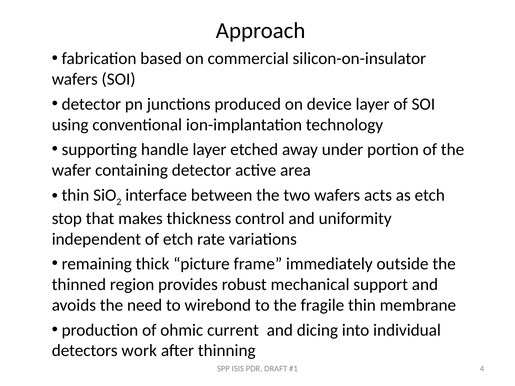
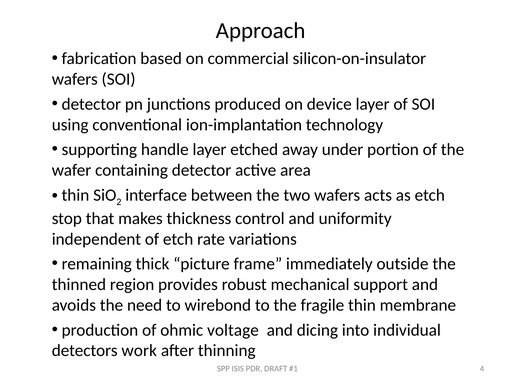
current: current -> voltage
